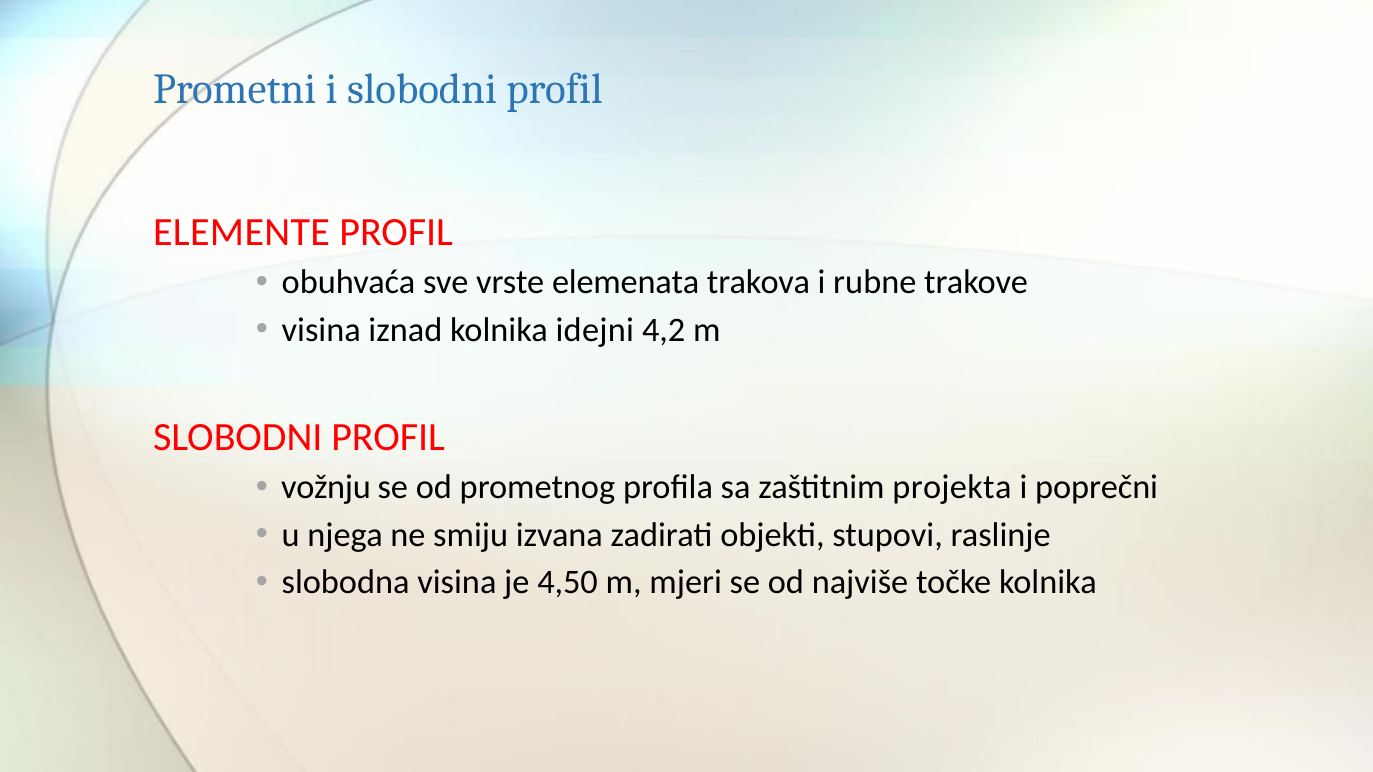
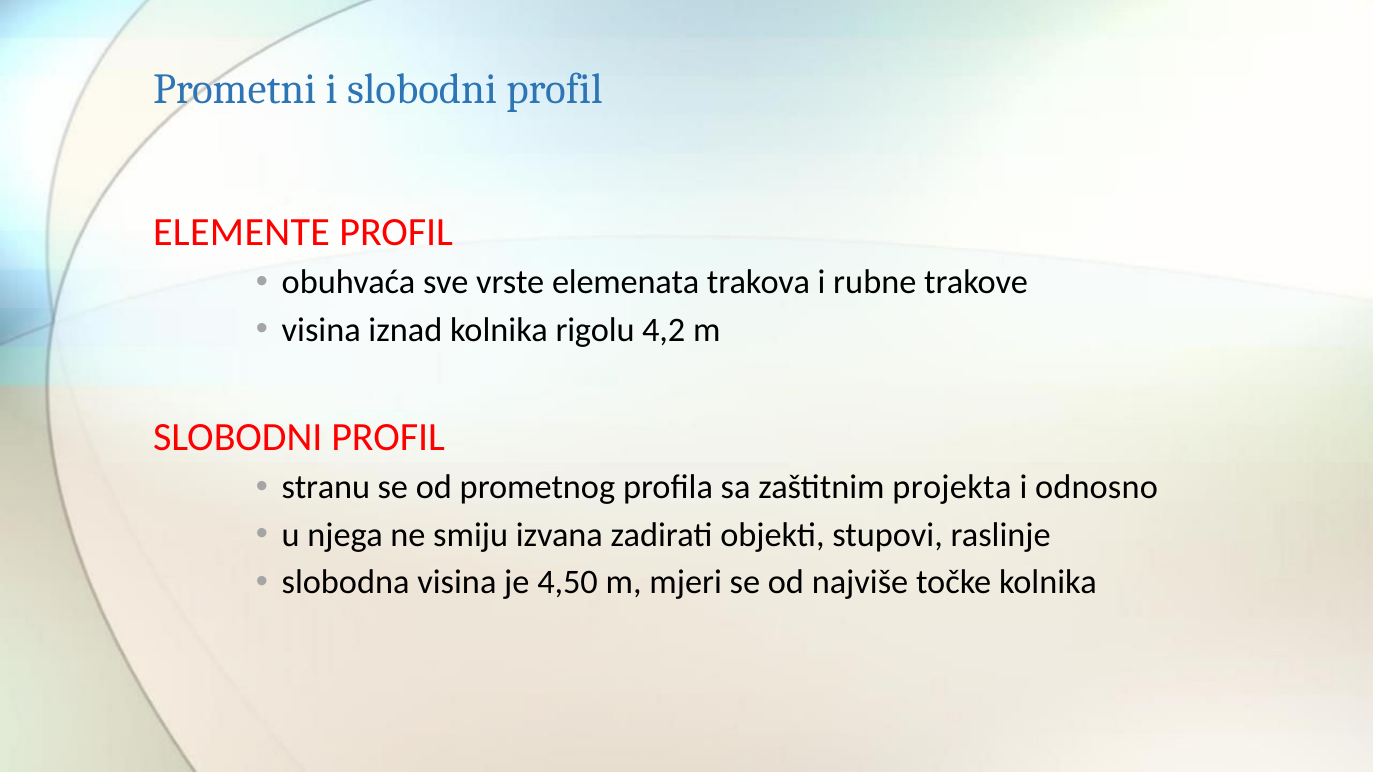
idejni: idejni -> rigolu
vožnju: vožnju -> stranu
poprečni: poprečni -> odnosno
